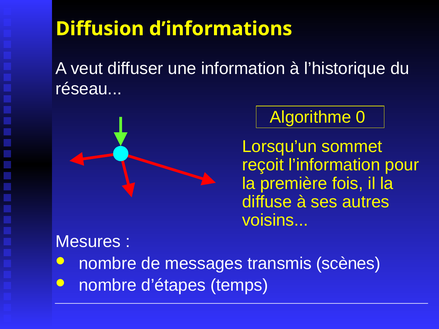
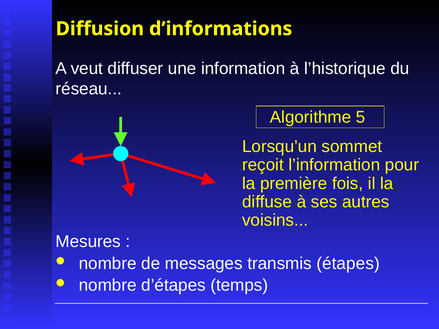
0: 0 -> 5
scènes: scènes -> étapes
